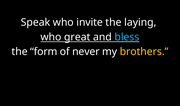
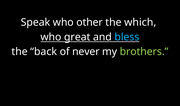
invite: invite -> other
laying: laying -> which
form: form -> back
brothers colour: yellow -> light green
